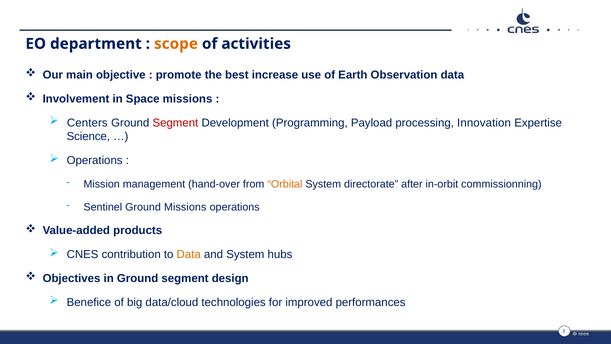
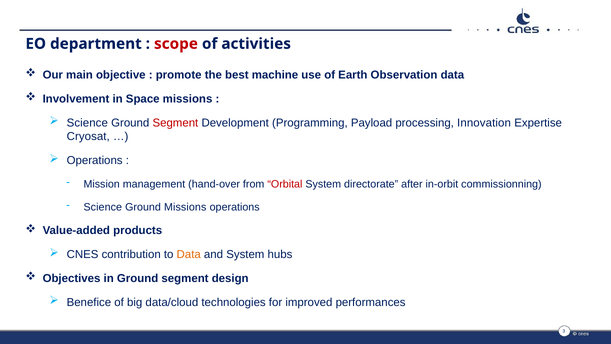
scope colour: orange -> red
increase: increase -> machine
Centers at (87, 123): Centers -> Science
Science: Science -> Cryosat
Orbital colour: orange -> red
Sentinel at (103, 207): Sentinel -> Science
